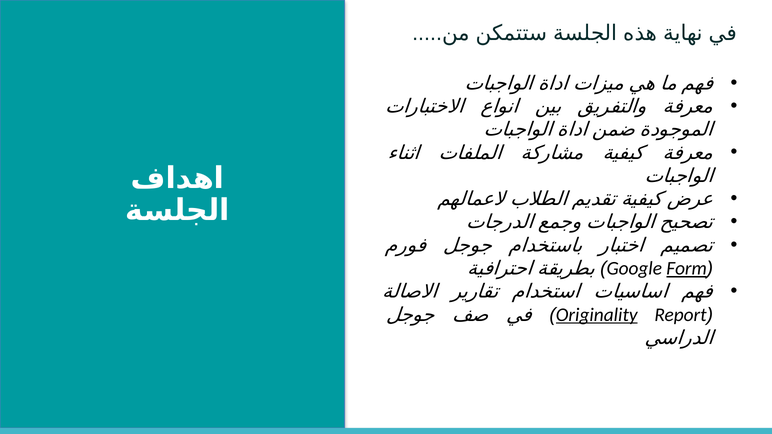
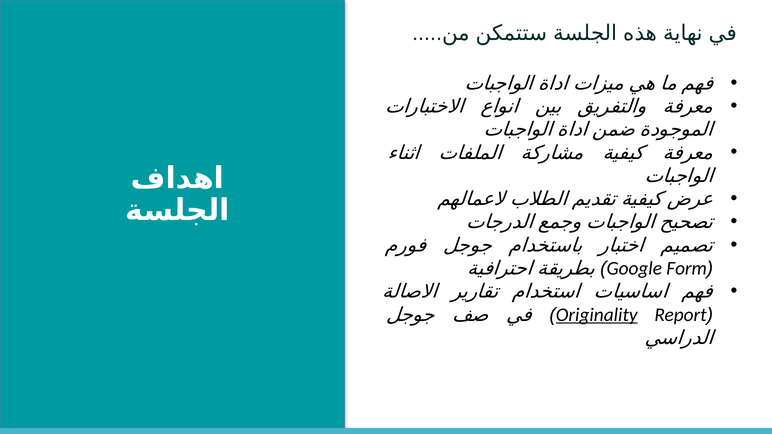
Form underline: present -> none
